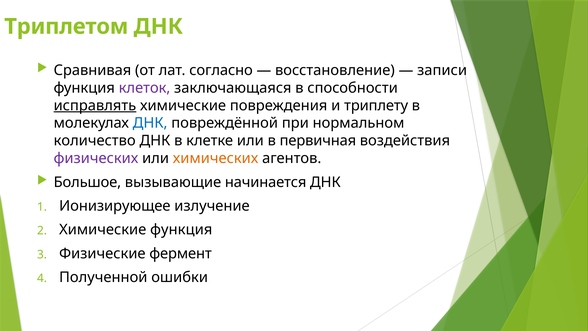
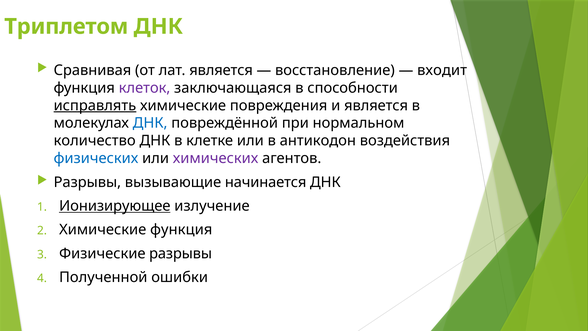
лат согласно: согласно -> является
записи: записи -> входит
и триплету: триплету -> является
первичная: первичная -> антикодон
физических colour: purple -> blue
химических colour: orange -> purple
Большое at (87, 182): Большое -> Разрывы
Ионизирующее underline: none -> present
Физические фермент: фермент -> разрывы
